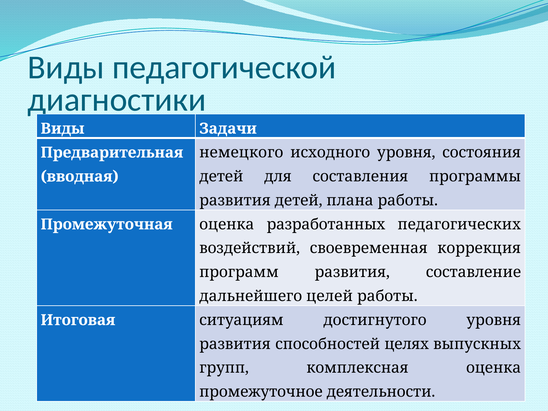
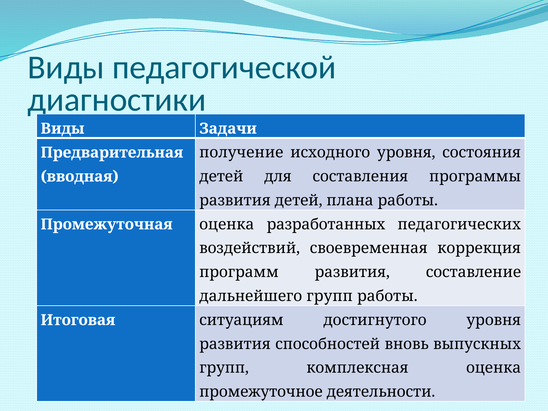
немецкого: немецкого -> получение
дальнейшего целей: целей -> групп
целях: целях -> вновь
